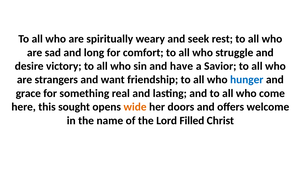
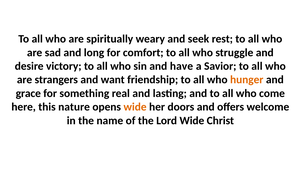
hunger colour: blue -> orange
sought: sought -> nature
Lord Filled: Filled -> Wide
